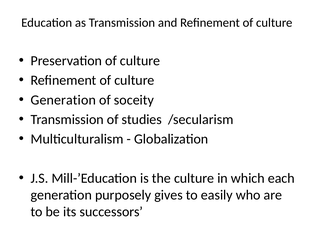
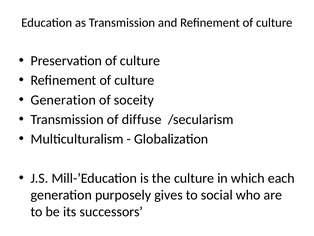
studies: studies -> diffuse
easily: easily -> social
